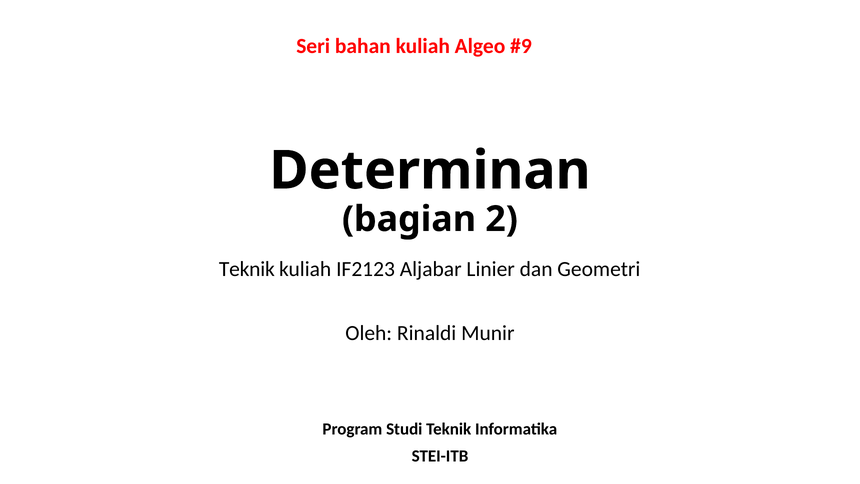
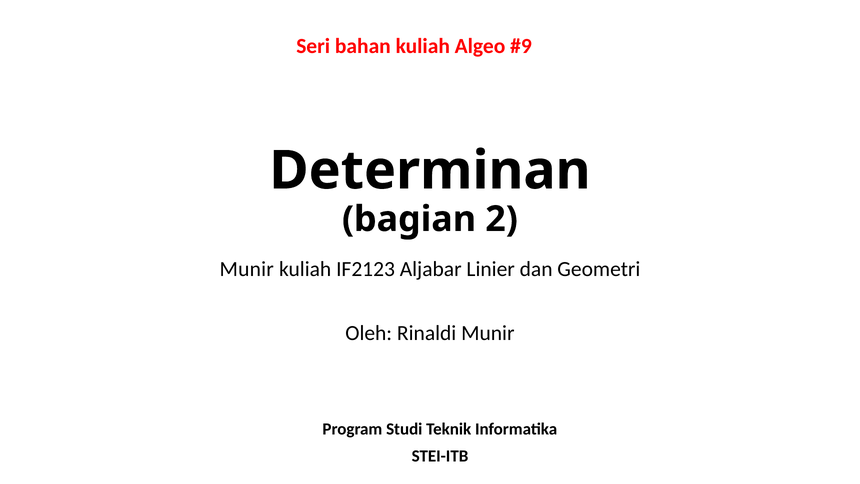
Teknik at (247, 269): Teknik -> Munir
